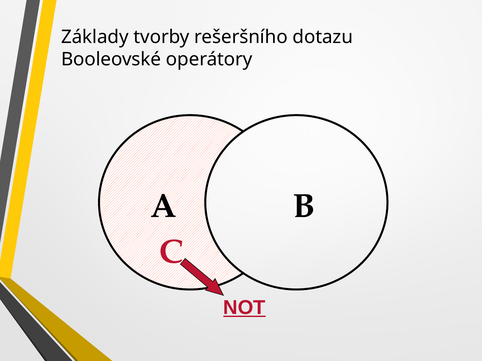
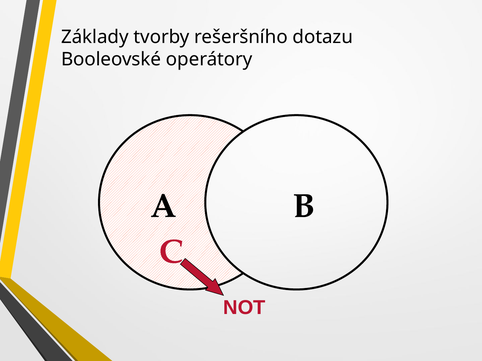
NOT underline: present -> none
